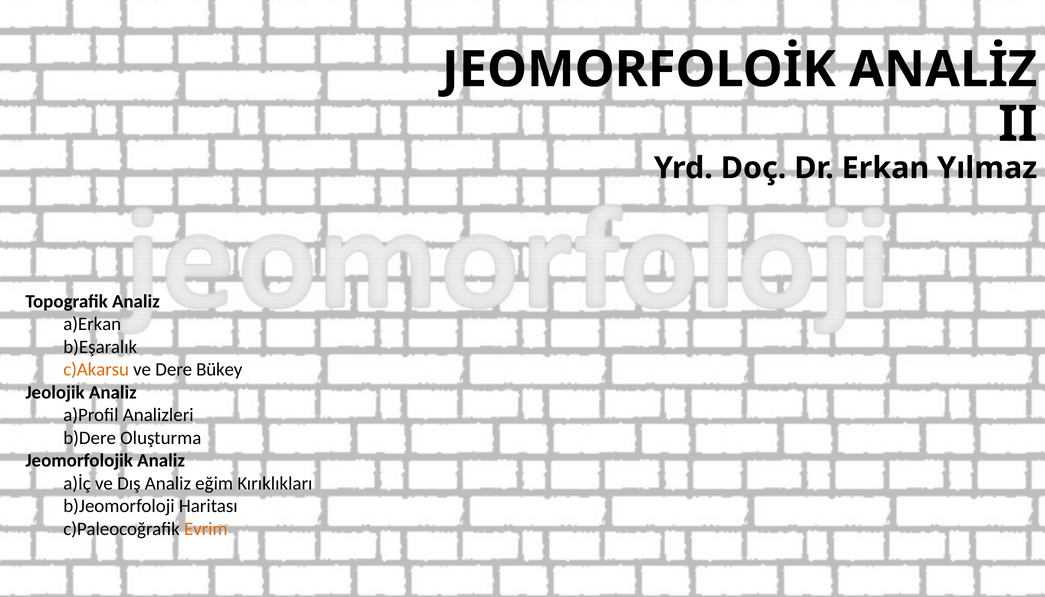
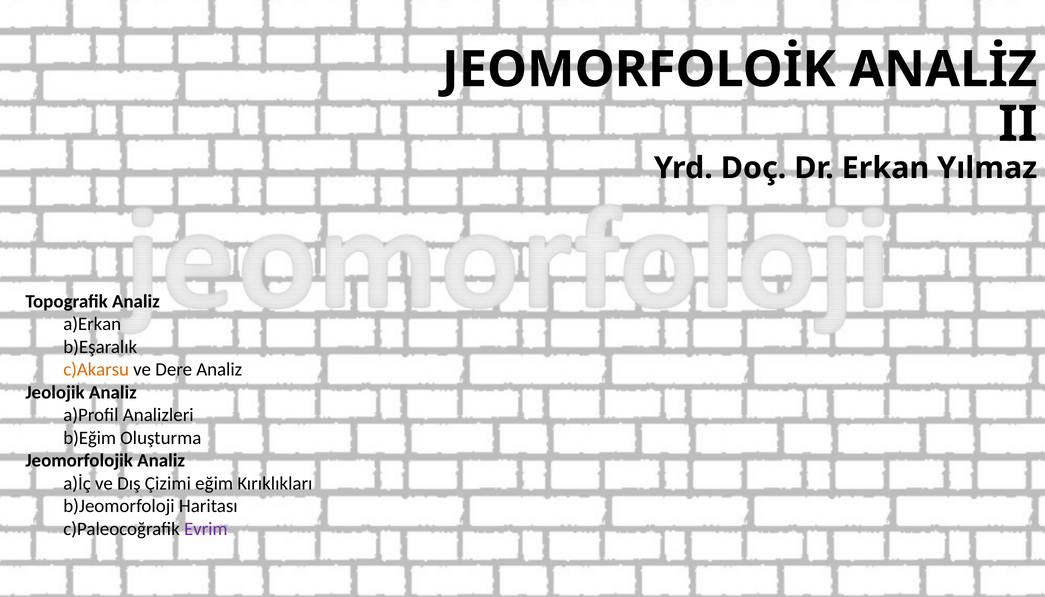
Dere Bükey: Bükey -> Analiz
b)Dere: b)Dere -> b)Eğim
Dış Analiz: Analiz -> Çizimi
Evrim colour: orange -> purple
